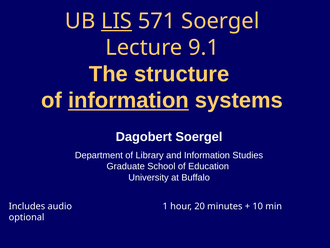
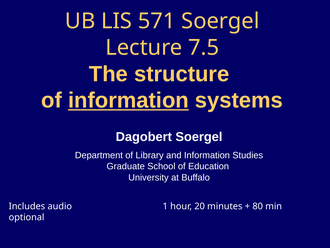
LIS underline: present -> none
9.1: 9.1 -> 7.5
10: 10 -> 80
